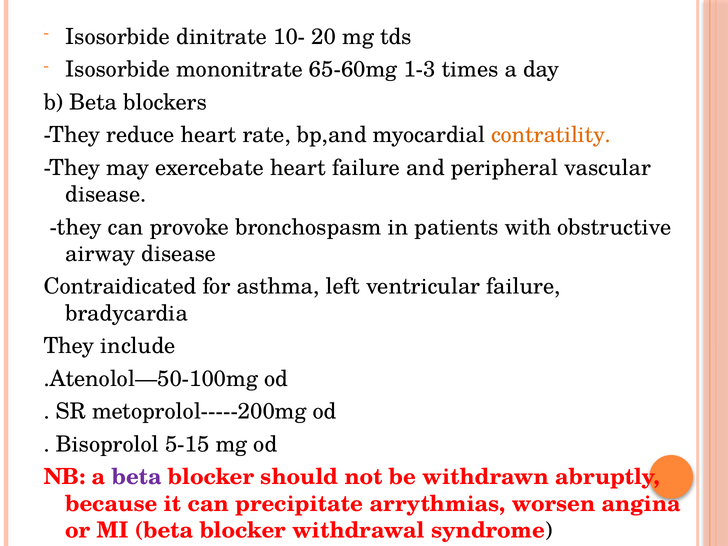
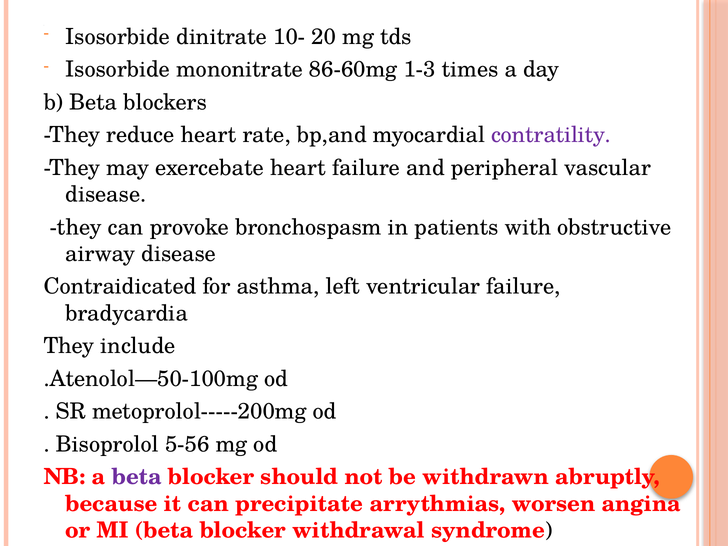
65-60mg: 65-60mg -> 86-60mg
contratility colour: orange -> purple
5-15: 5-15 -> 5-56
